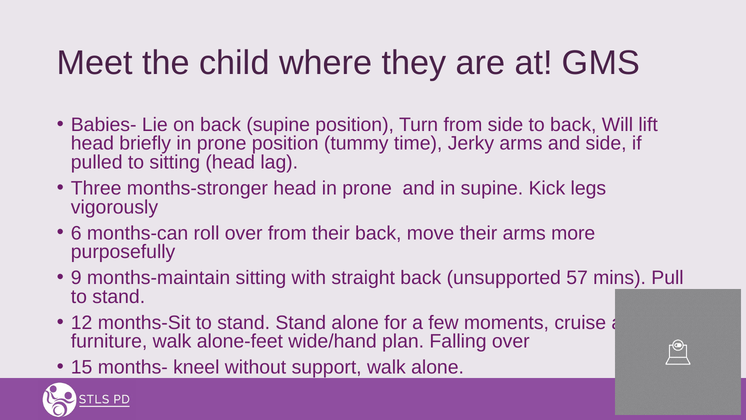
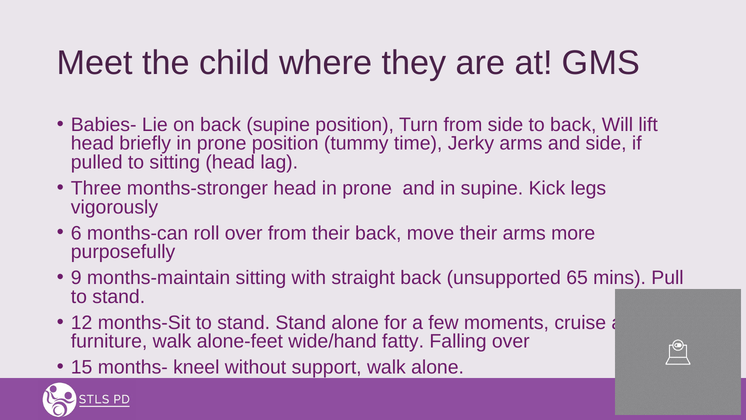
57: 57 -> 65
plan: plan -> fatty
